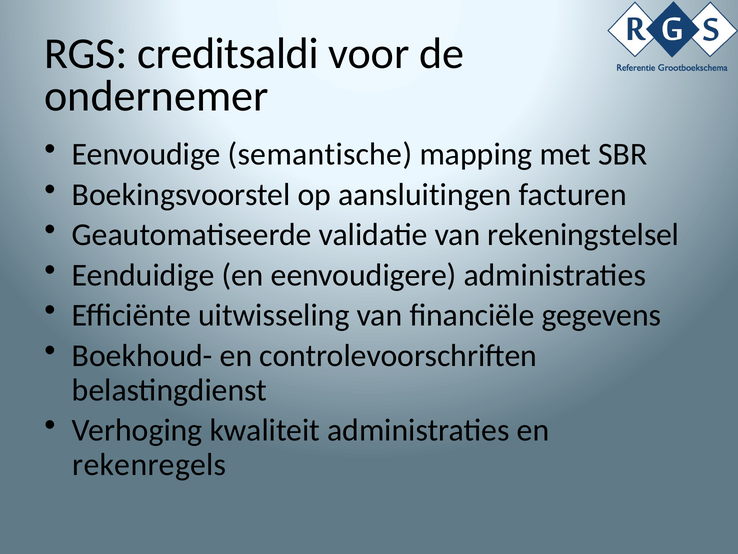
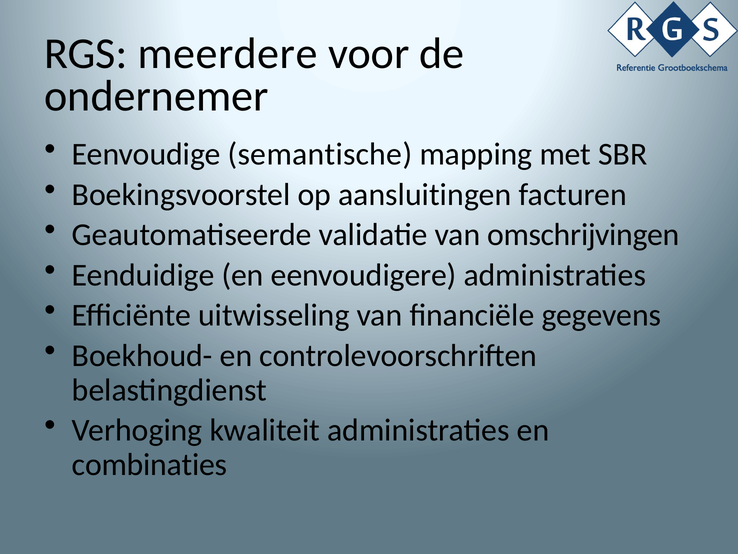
creditsaldi: creditsaldi -> meerdere
rekeningstelsel: rekeningstelsel -> omschrijvingen
rekenregels: rekenregels -> combinaties
